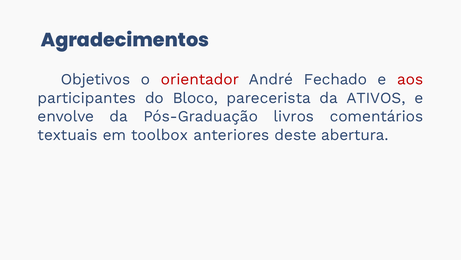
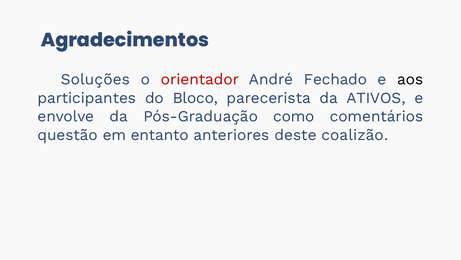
Objetivos: Objetivos -> Soluções
aos colour: red -> black
livros: livros -> como
textuais: textuais -> questão
toolbox: toolbox -> entanto
abertura: abertura -> coalizão
